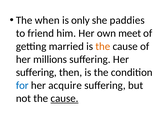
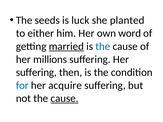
when: when -> seeds
only: only -> luck
paddies: paddies -> planted
friend: friend -> either
meet: meet -> word
married underline: none -> present
the at (103, 46) colour: orange -> blue
